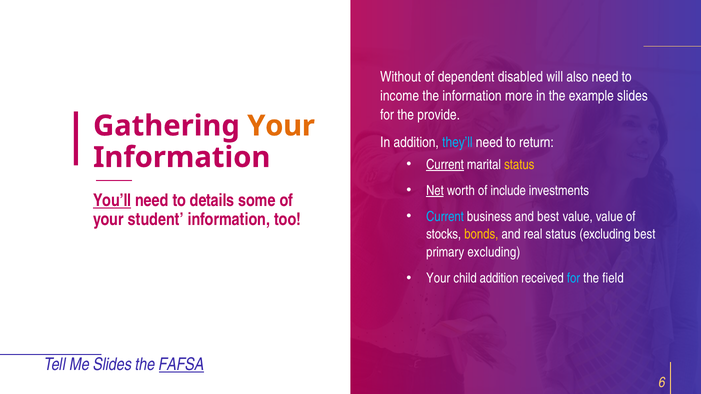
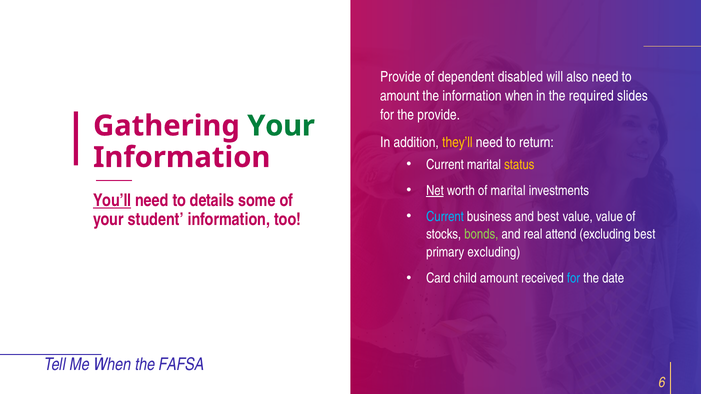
Without at (401, 77): Without -> Provide
income at (400, 96): income -> amount
information more: more -> when
example: example -> required
Your at (281, 126) colour: orange -> green
they’ll colour: light blue -> yellow
Current at (445, 165) underline: present -> none
of include: include -> marital
bonds colour: yellow -> light green
real status: status -> attend
Your at (438, 279): Your -> Card
child addition: addition -> amount
field: field -> date
Me Slides: Slides -> When
FAFSA underline: present -> none
